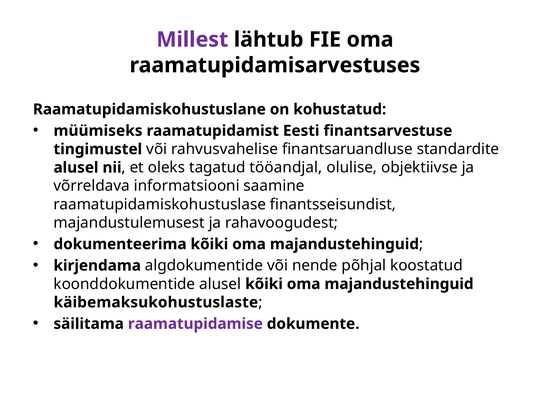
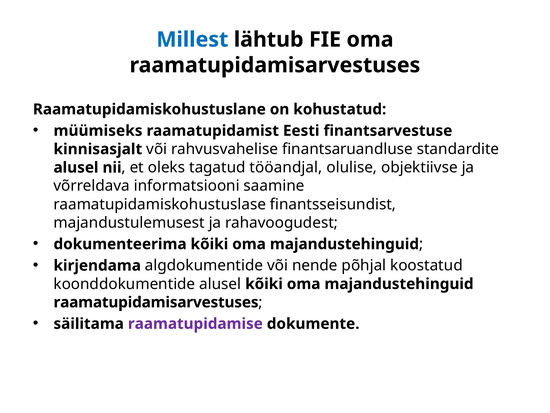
Millest colour: purple -> blue
tingimustel: tingimustel -> kinnisasjalt
käibemaksukohustuslaste at (156, 302): käibemaksukohustuslaste -> raamatupidamisarvestuses
